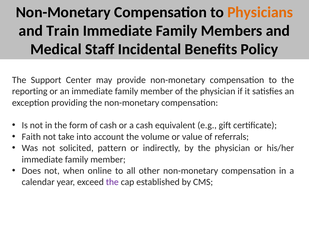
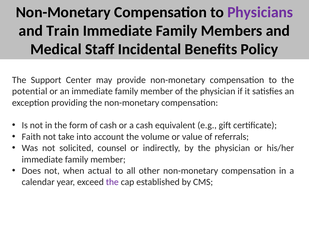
Physicians colour: orange -> purple
reporting: reporting -> potential
pattern: pattern -> counsel
online: online -> actual
